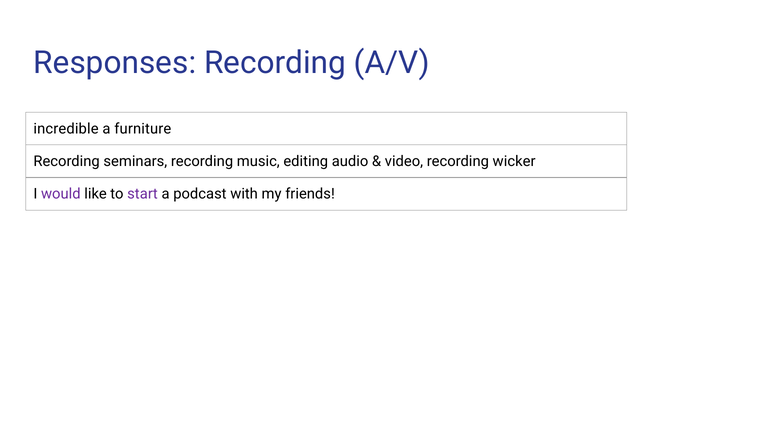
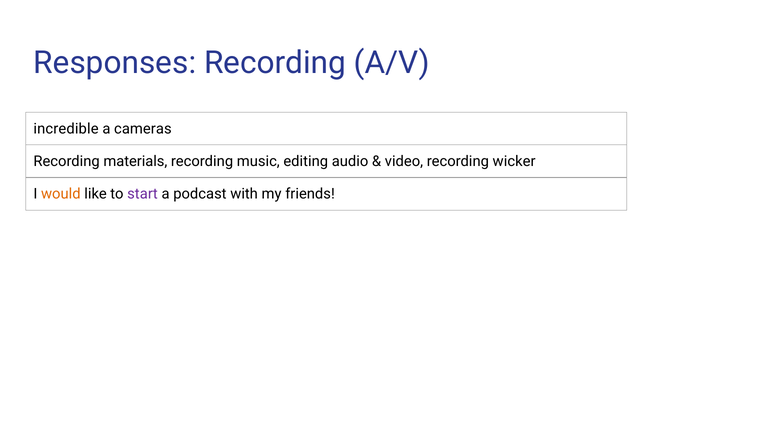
furniture: furniture -> cameras
seminars: seminars -> materials
would colour: purple -> orange
